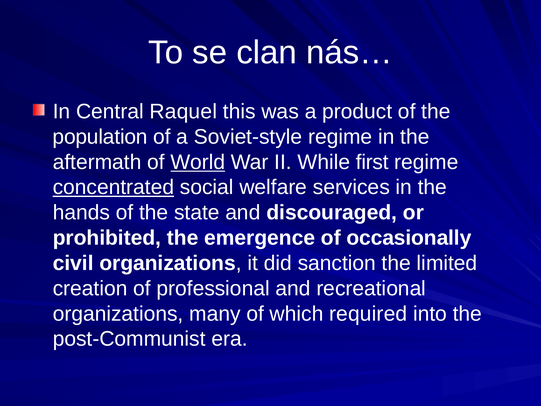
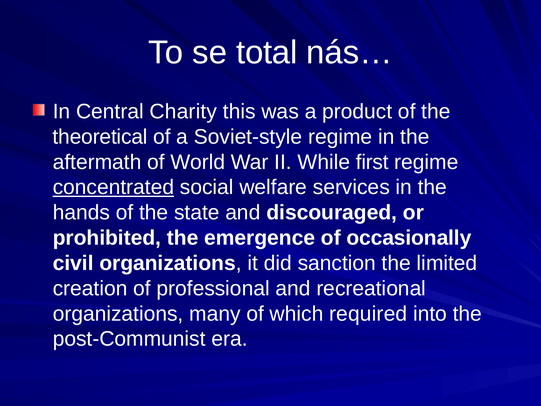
clan: clan -> total
Raquel: Raquel -> Charity
population: population -> theoretical
World underline: present -> none
